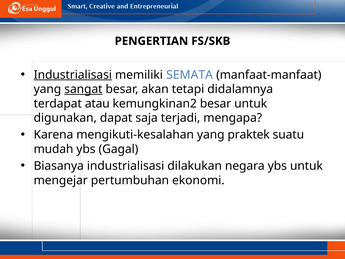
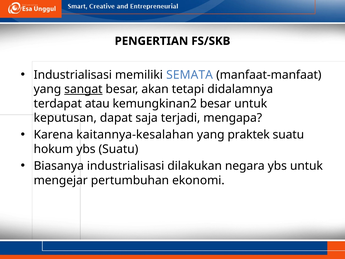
Industrialisasi at (73, 75) underline: present -> none
digunakan: digunakan -> keputusan
mengikuti-kesalahan: mengikuti-kesalahan -> kaitannya-kesalahan
mudah: mudah -> hokum
ybs Gagal: Gagal -> Suatu
